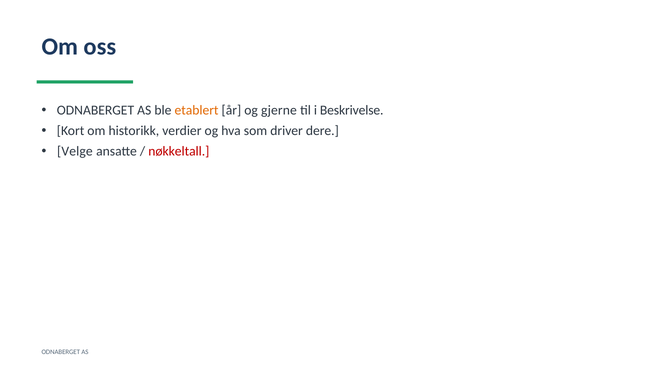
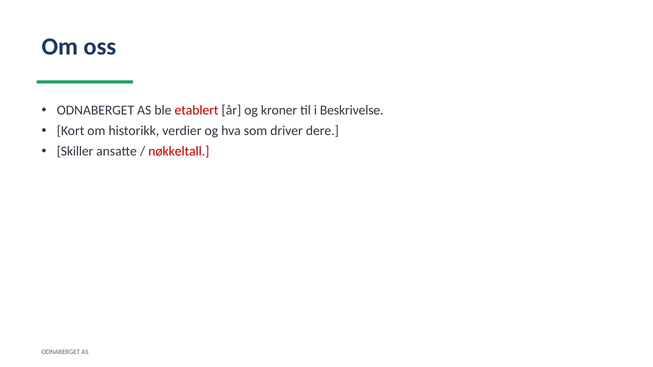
etablert colour: orange -> red
gjerne: gjerne -> kroner
Velge: Velge -> Skiller
